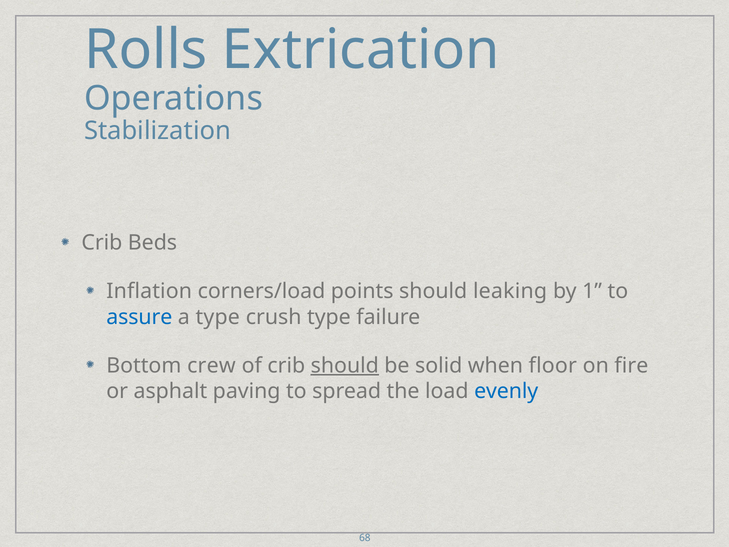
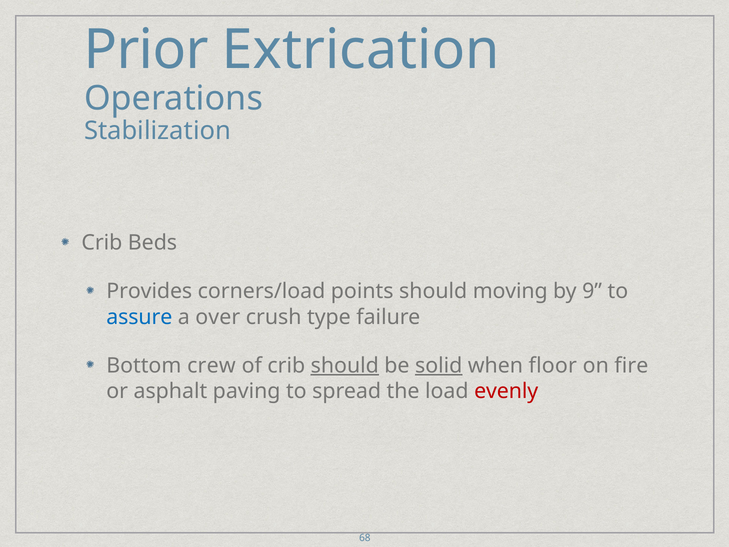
Rolls: Rolls -> Prior
Inflation: Inflation -> Provides
leaking: leaking -> moving
1: 1 -> 9
a type: type -> over
solid underline: none -> present
evenly colour: blue -> red
